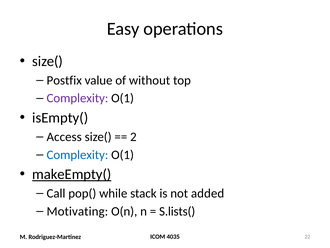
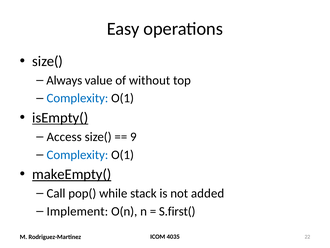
Postfix: Postfix -> Always
Complexity at (77, 98) colour: purple -> blue
isEmpty( underline: none -> present
2: 2 -> 9
Motivating: Motivating -> Implement
S.lists(: S.lists( -> S.first(
